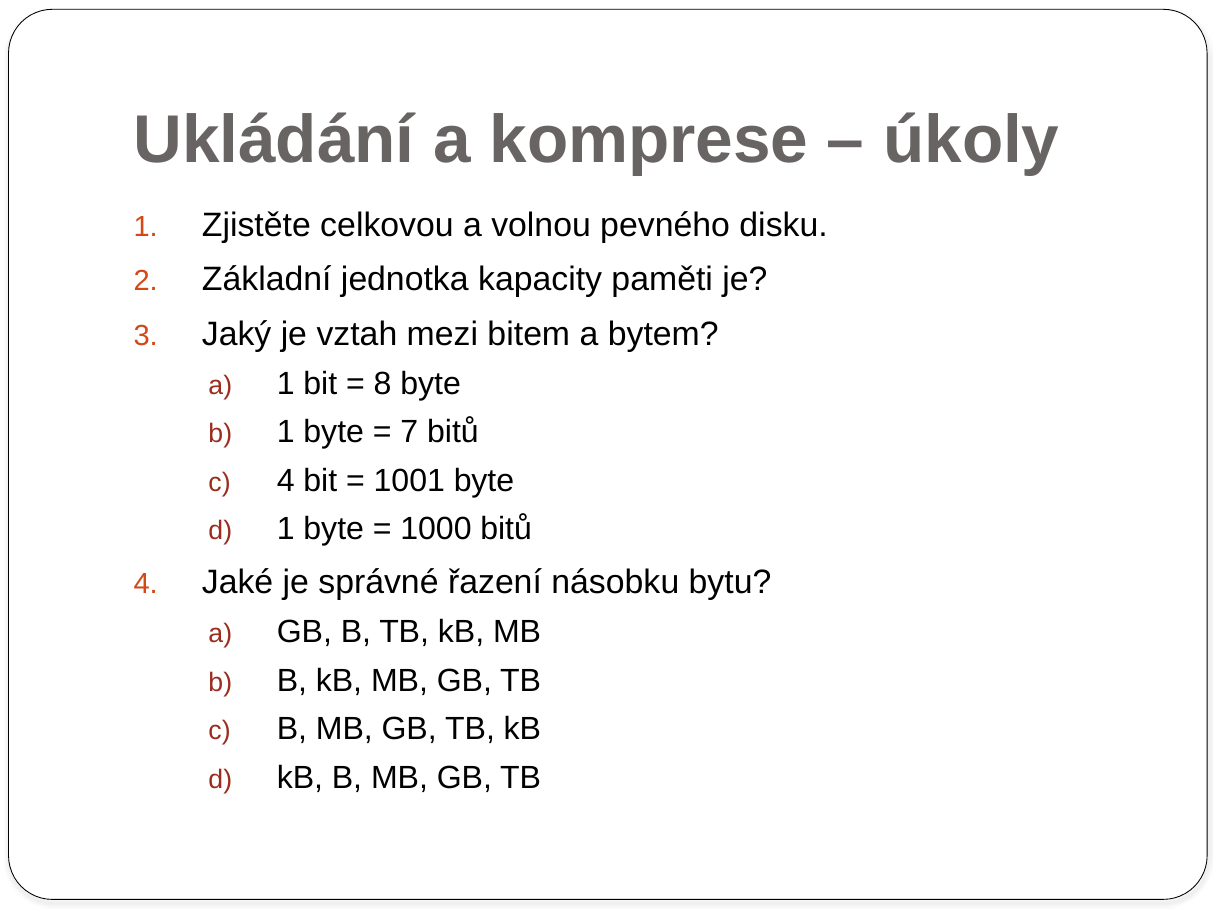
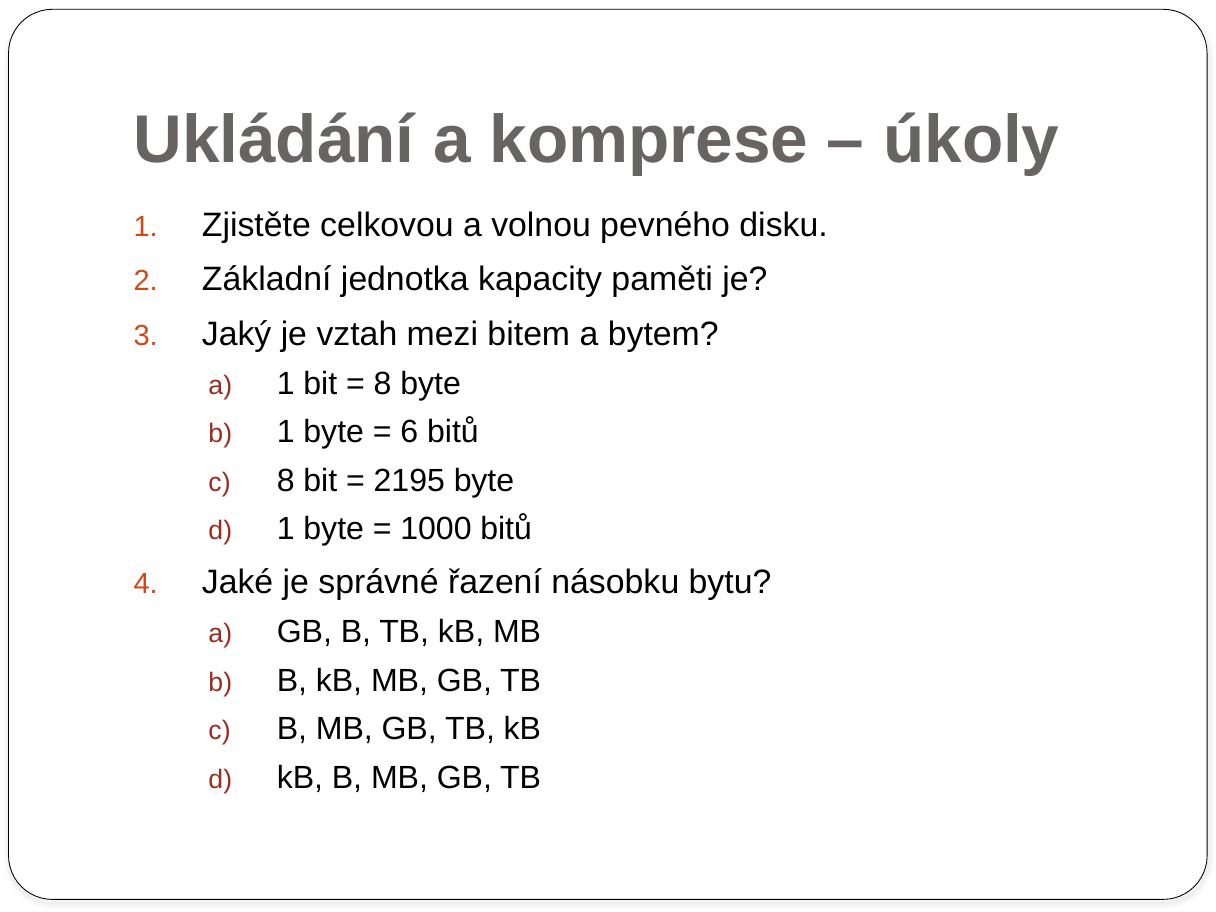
7: 7 -> 6
4 at (286, 481): 4 -> 8
1001: 1001 -> 2195
